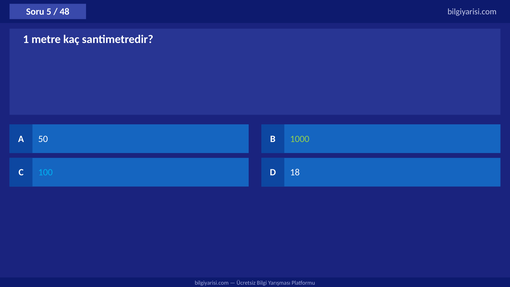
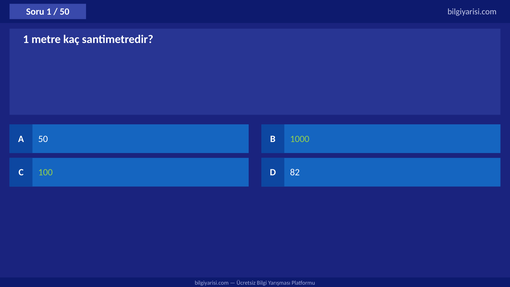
Soru 5: 5 -> 1
48 at (65, 12): 48 -> 50
100 colour: light blue -> light green
18: 18 -> 82
